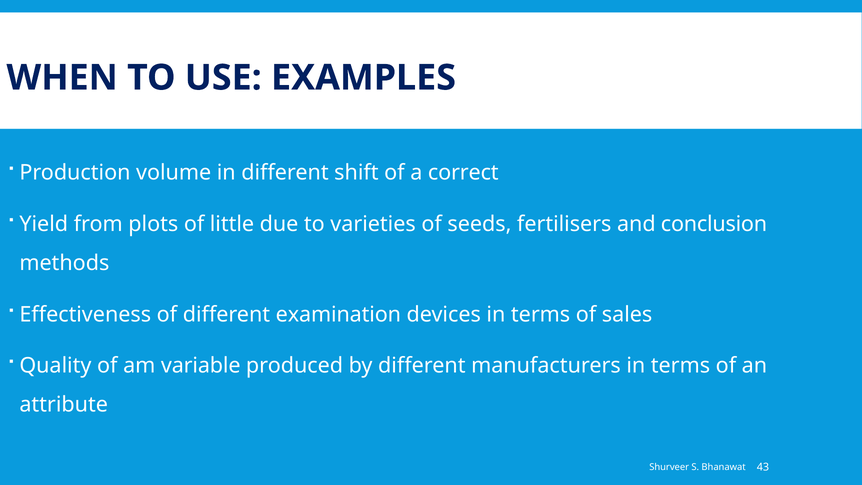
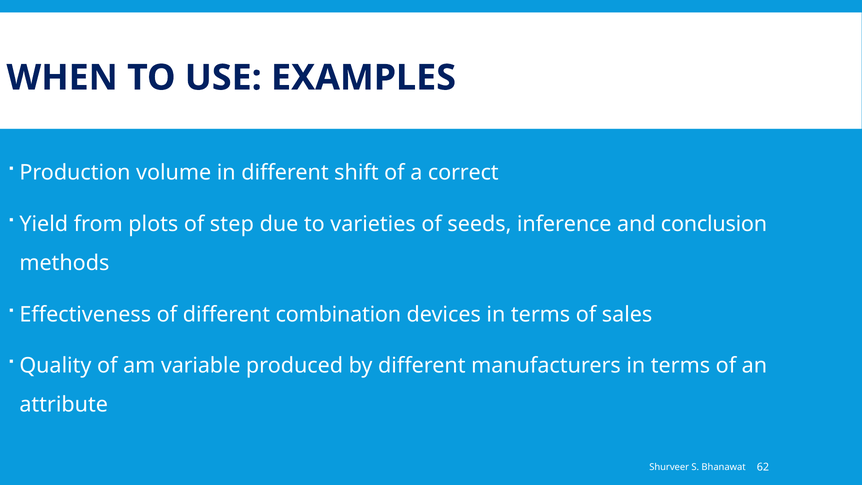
little: little -> step
fertilisers: fertilisers -> inference
examination: examination -> combination
43: 43 -> 62
